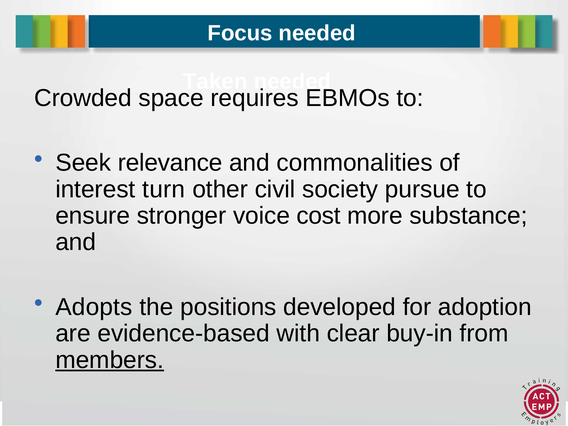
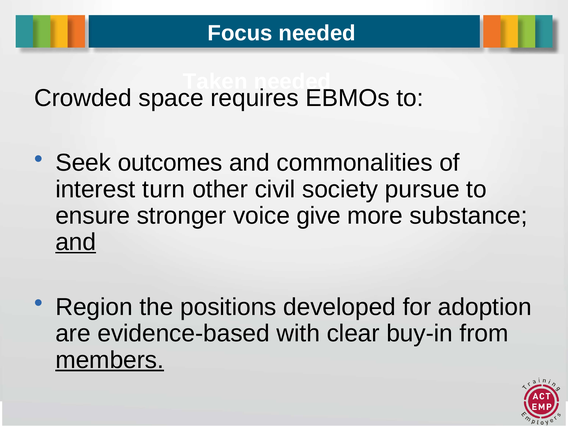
relevance: relevance -> outcomes
cost: cost -> give
and at (76, 242) underline: none -> present
Adopts: Adopts -> Region
